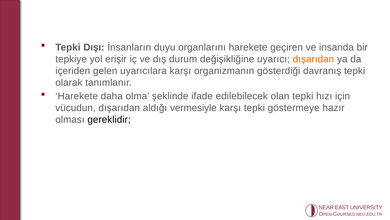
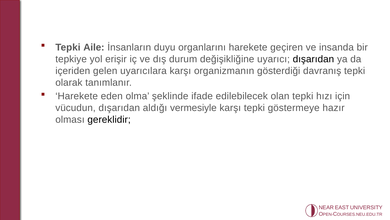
Dışı: Dışı -> Aile
dışarıdan at (313, 59) colour: orange -> black
daha: daha -> eden
